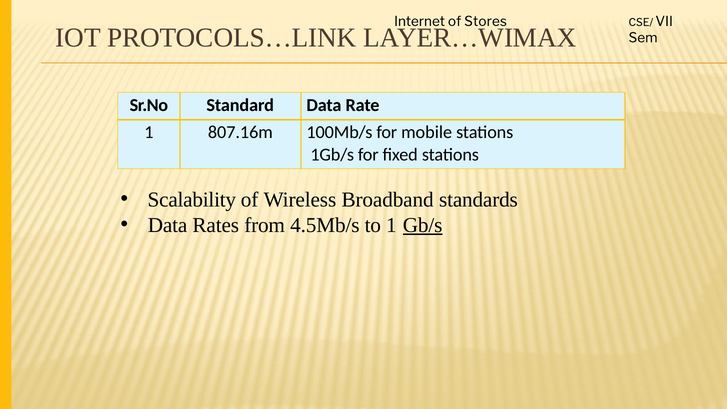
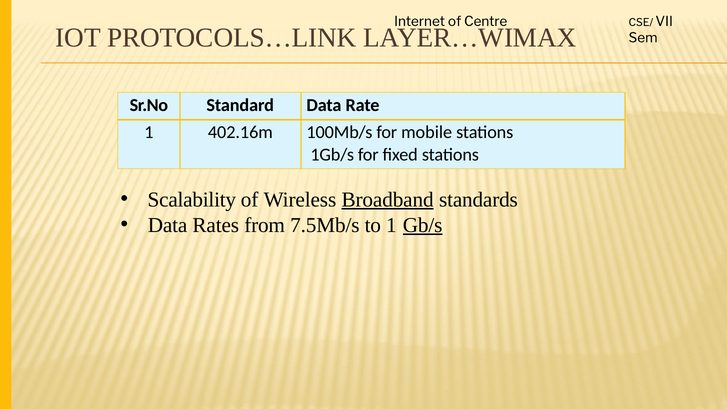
Stores: Stores -> Centre
807.16m: 807.16m -> 402.16m
Broadband underline: none -> present
4.5Mb/s: 4.5Mb/s -> 7.5Mb/s
